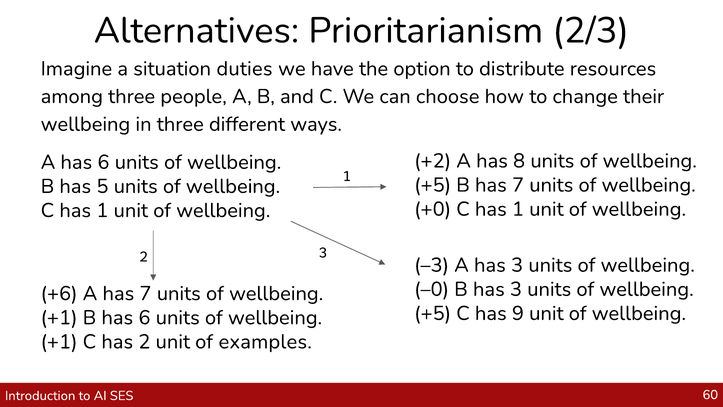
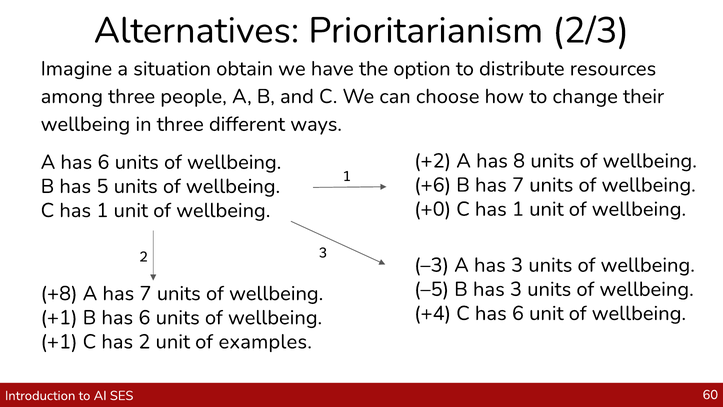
duties: duties -> obtain
+5 at (433, 185): +5 -> +6
–0: –0 -> –5
+6: +6 -> +8
+5 at (433, 313): +5 -> +4
C has 9: 9 -> 6
